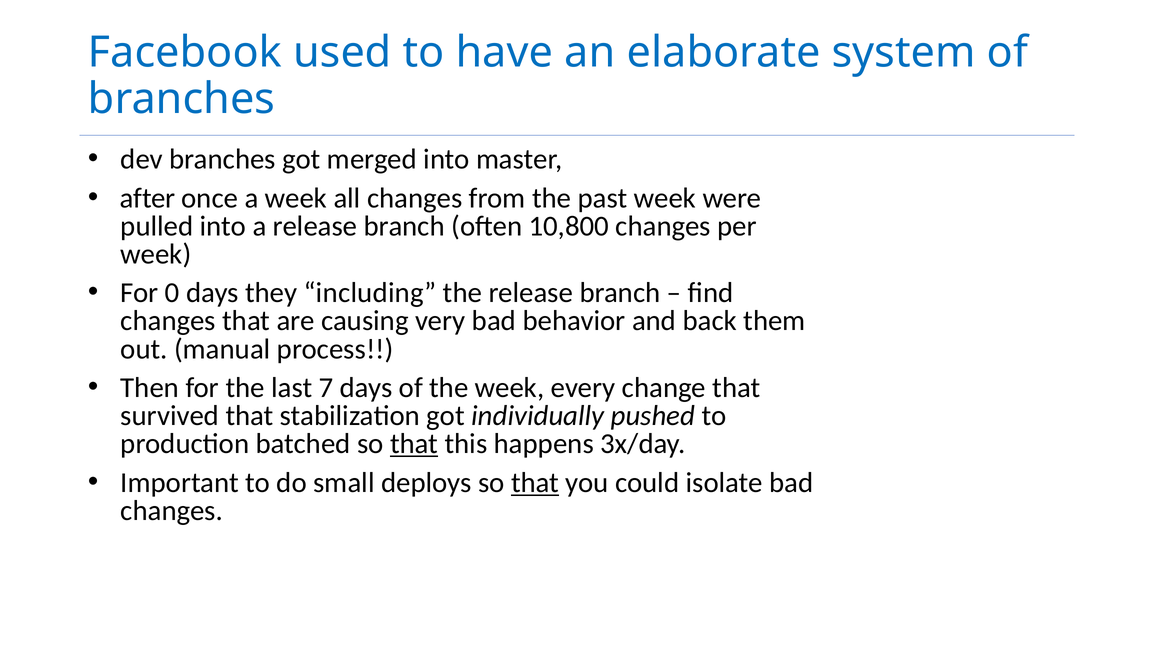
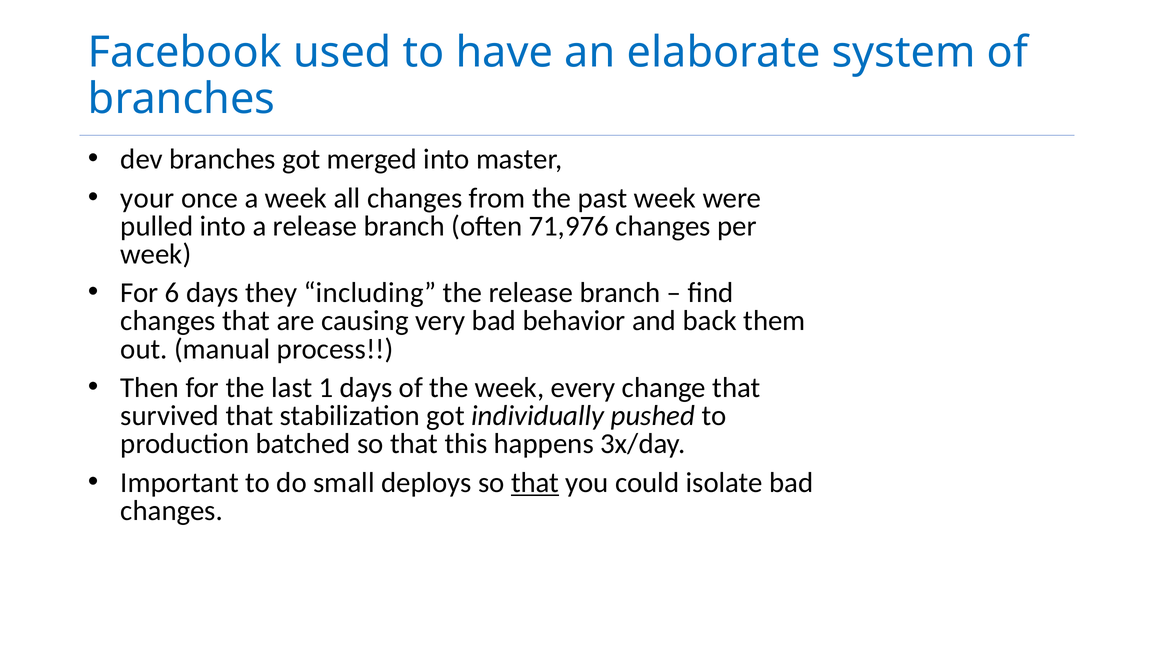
after: after -> your
10,800: 10,800 -> 71,976
0: 0 -> 6
7: 7 -> 1
that at (414, 444) underline: present -> none
